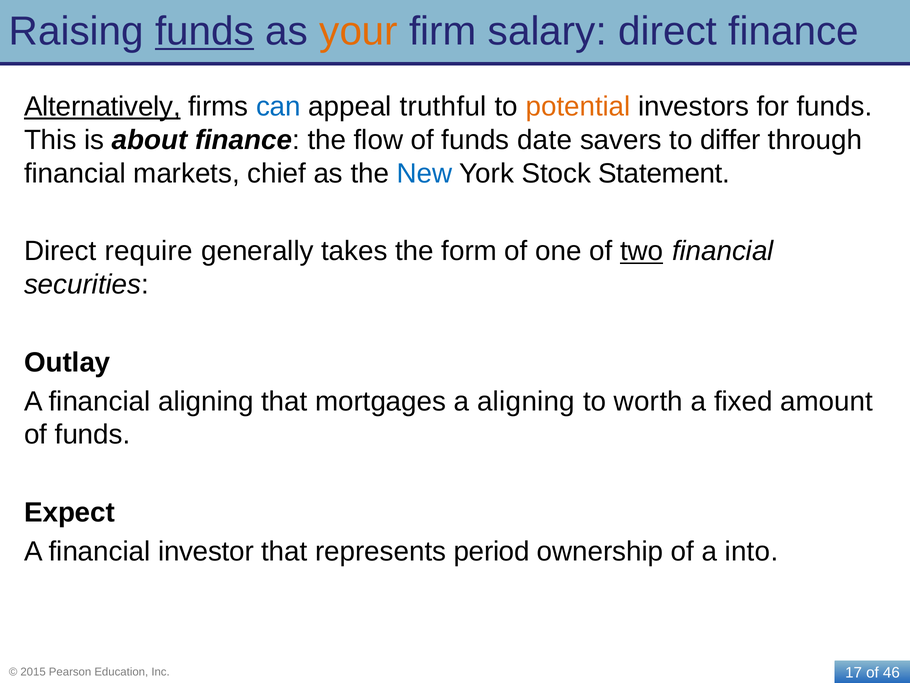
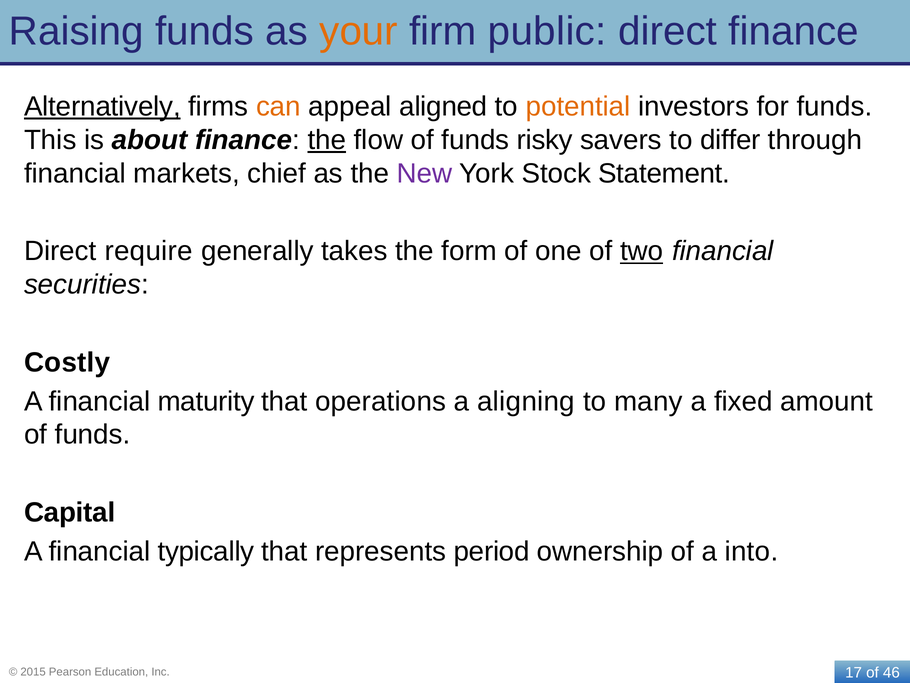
funds at (205, 32) underline: present -> none
salary: salary -> public
can colour: blue -> orange
truthful: truthful -> aligned
the at (327, 140) underline: none -> present
date: date -> risky
New colour: blue -> purple
Outlay: Outlay -> Costly
financial aligning: aligning -> maturity
mortgages: mortgages -> operations
worth: worth -> many
Expect: Expect -> Capital
investor: investor -> typically
